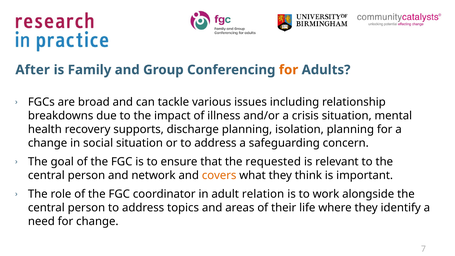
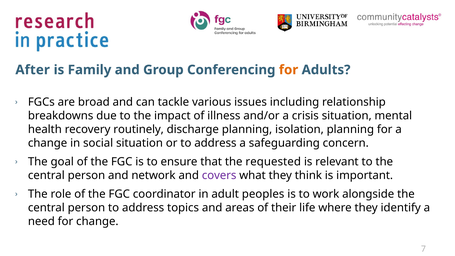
supports: supports -> routinely
covers colour: orange -> purple
relation: relation -> peoples
